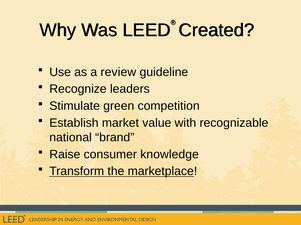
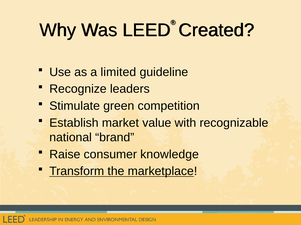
review: review -> limited
